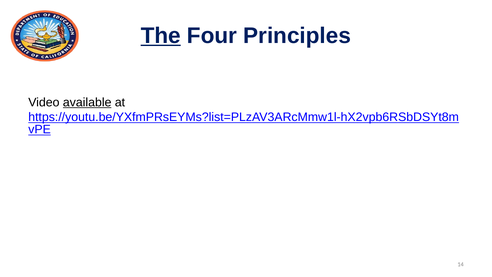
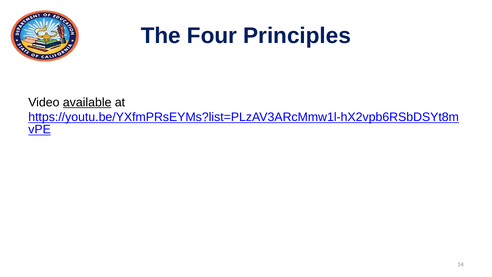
The underline: present -> none
